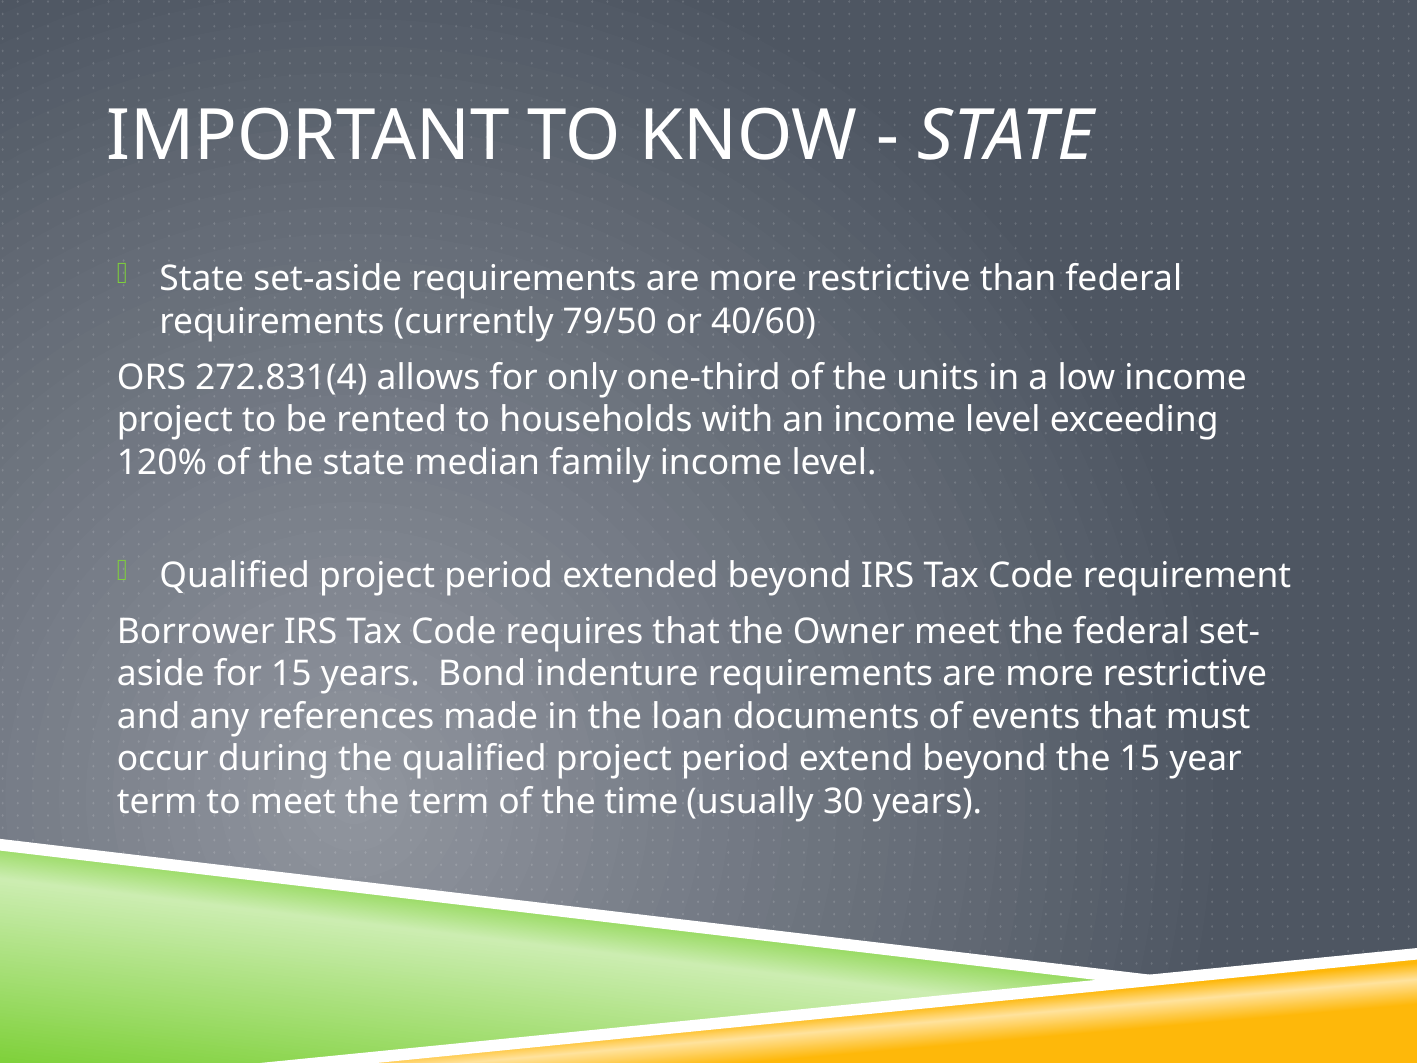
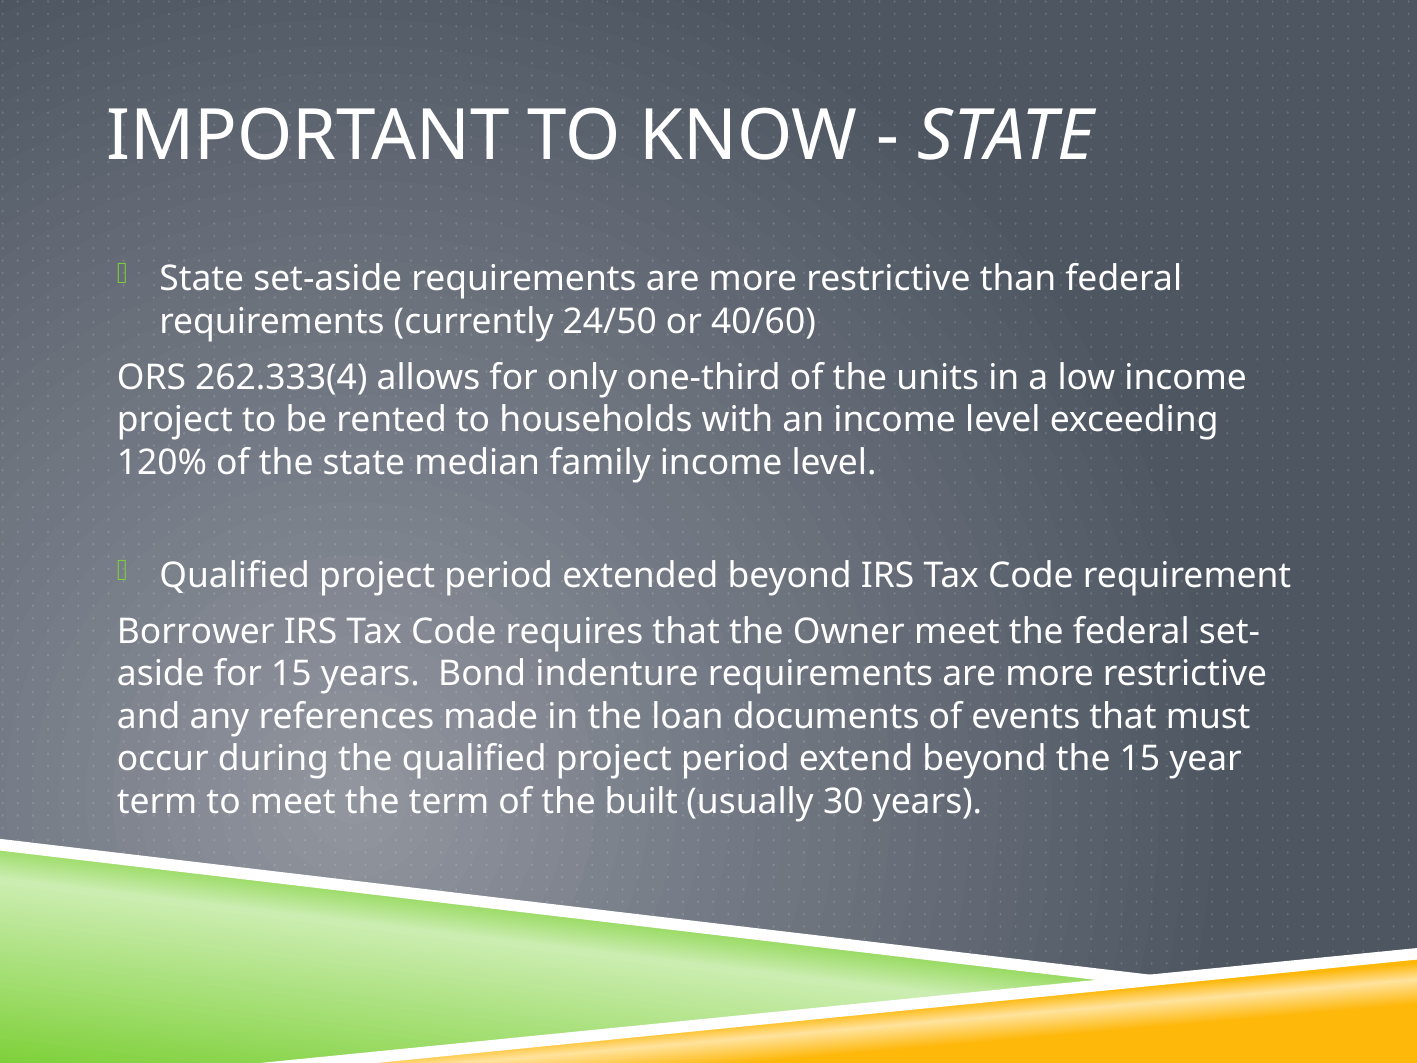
79/50: 79/50 -> 24/50
272.831(4: 272.831(4 -> 262.333(4
time: time -> built
